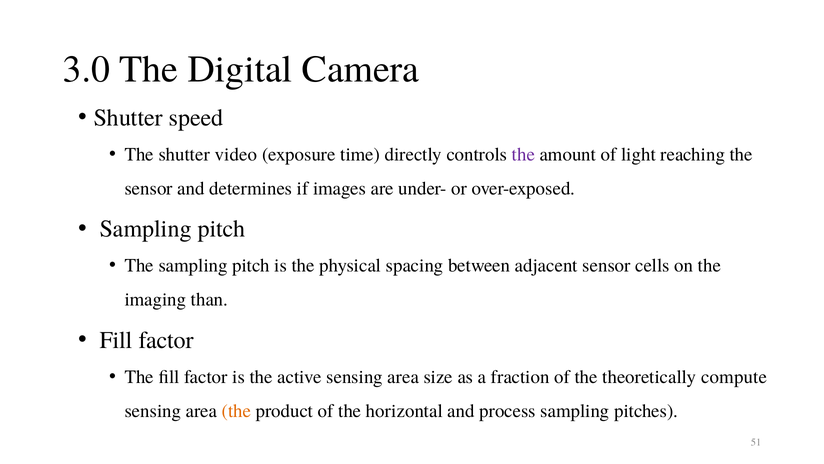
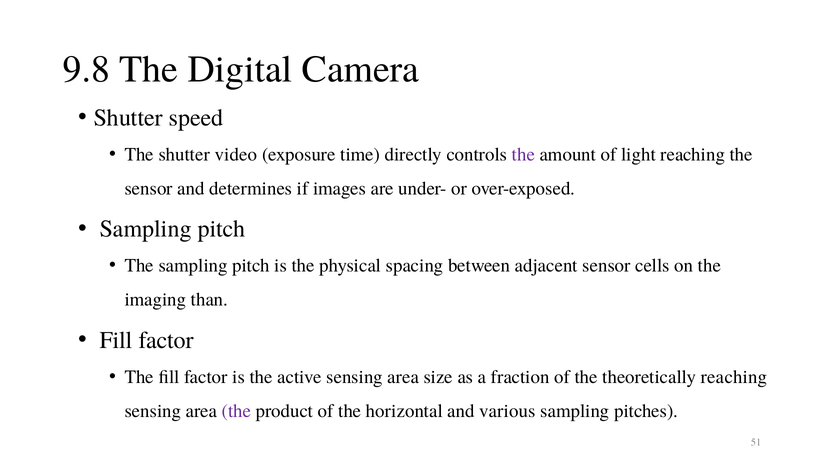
3.0: 3.0 -> 9.8
theoretically compute: compute -> reaching
the at (236, 410) colour: orange -> purple
process: process -> various
